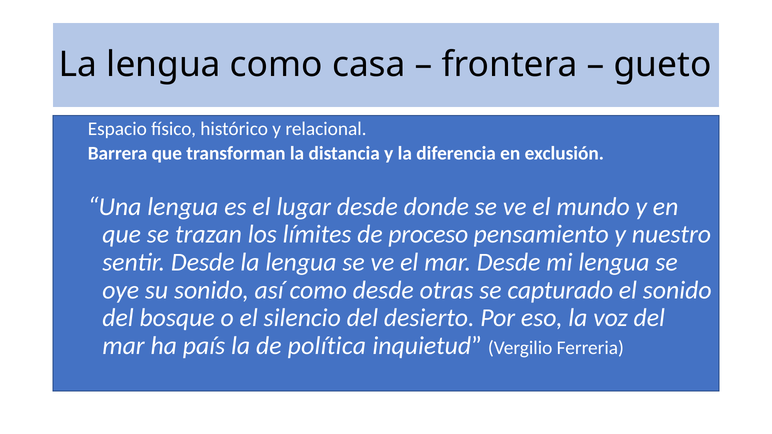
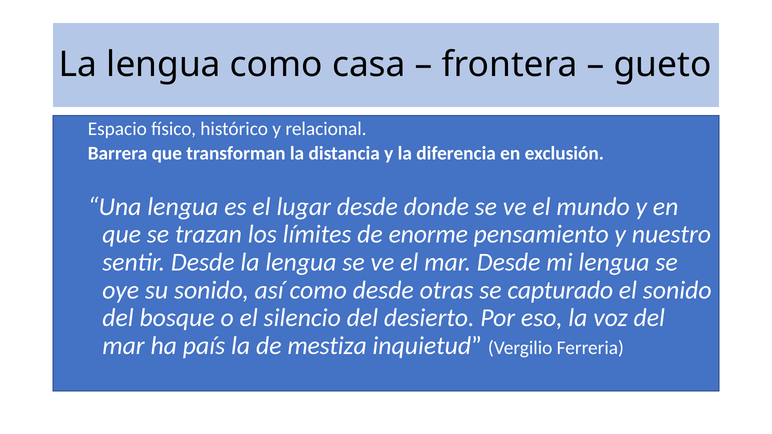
proceso: proceso -> enorme
política: política -> mestiza
